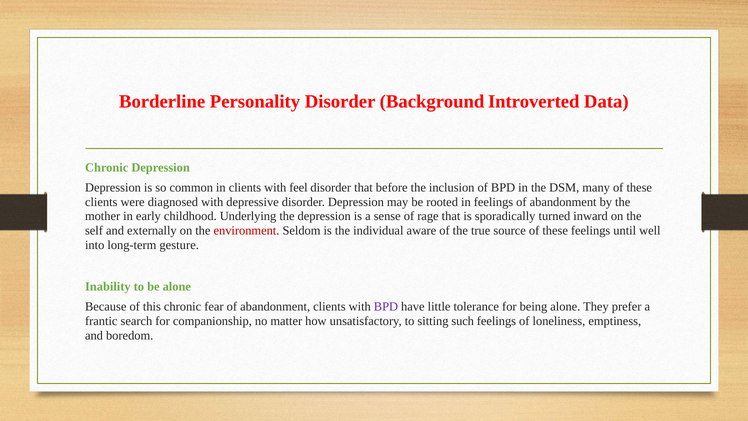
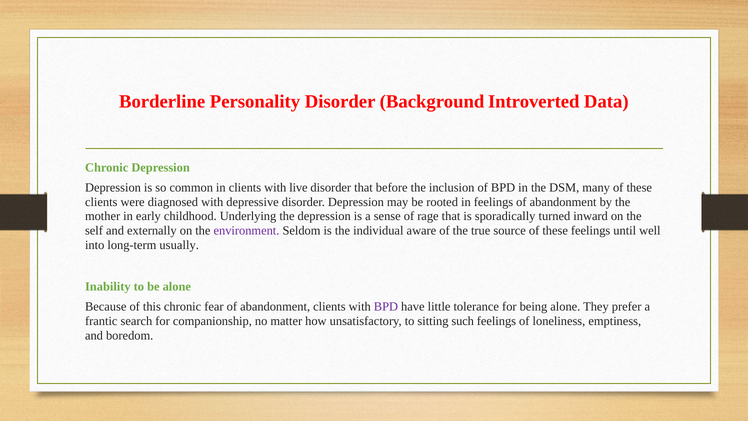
feel: feel -> live
environment colour: red -> purple
gesture: gesture -> usually
